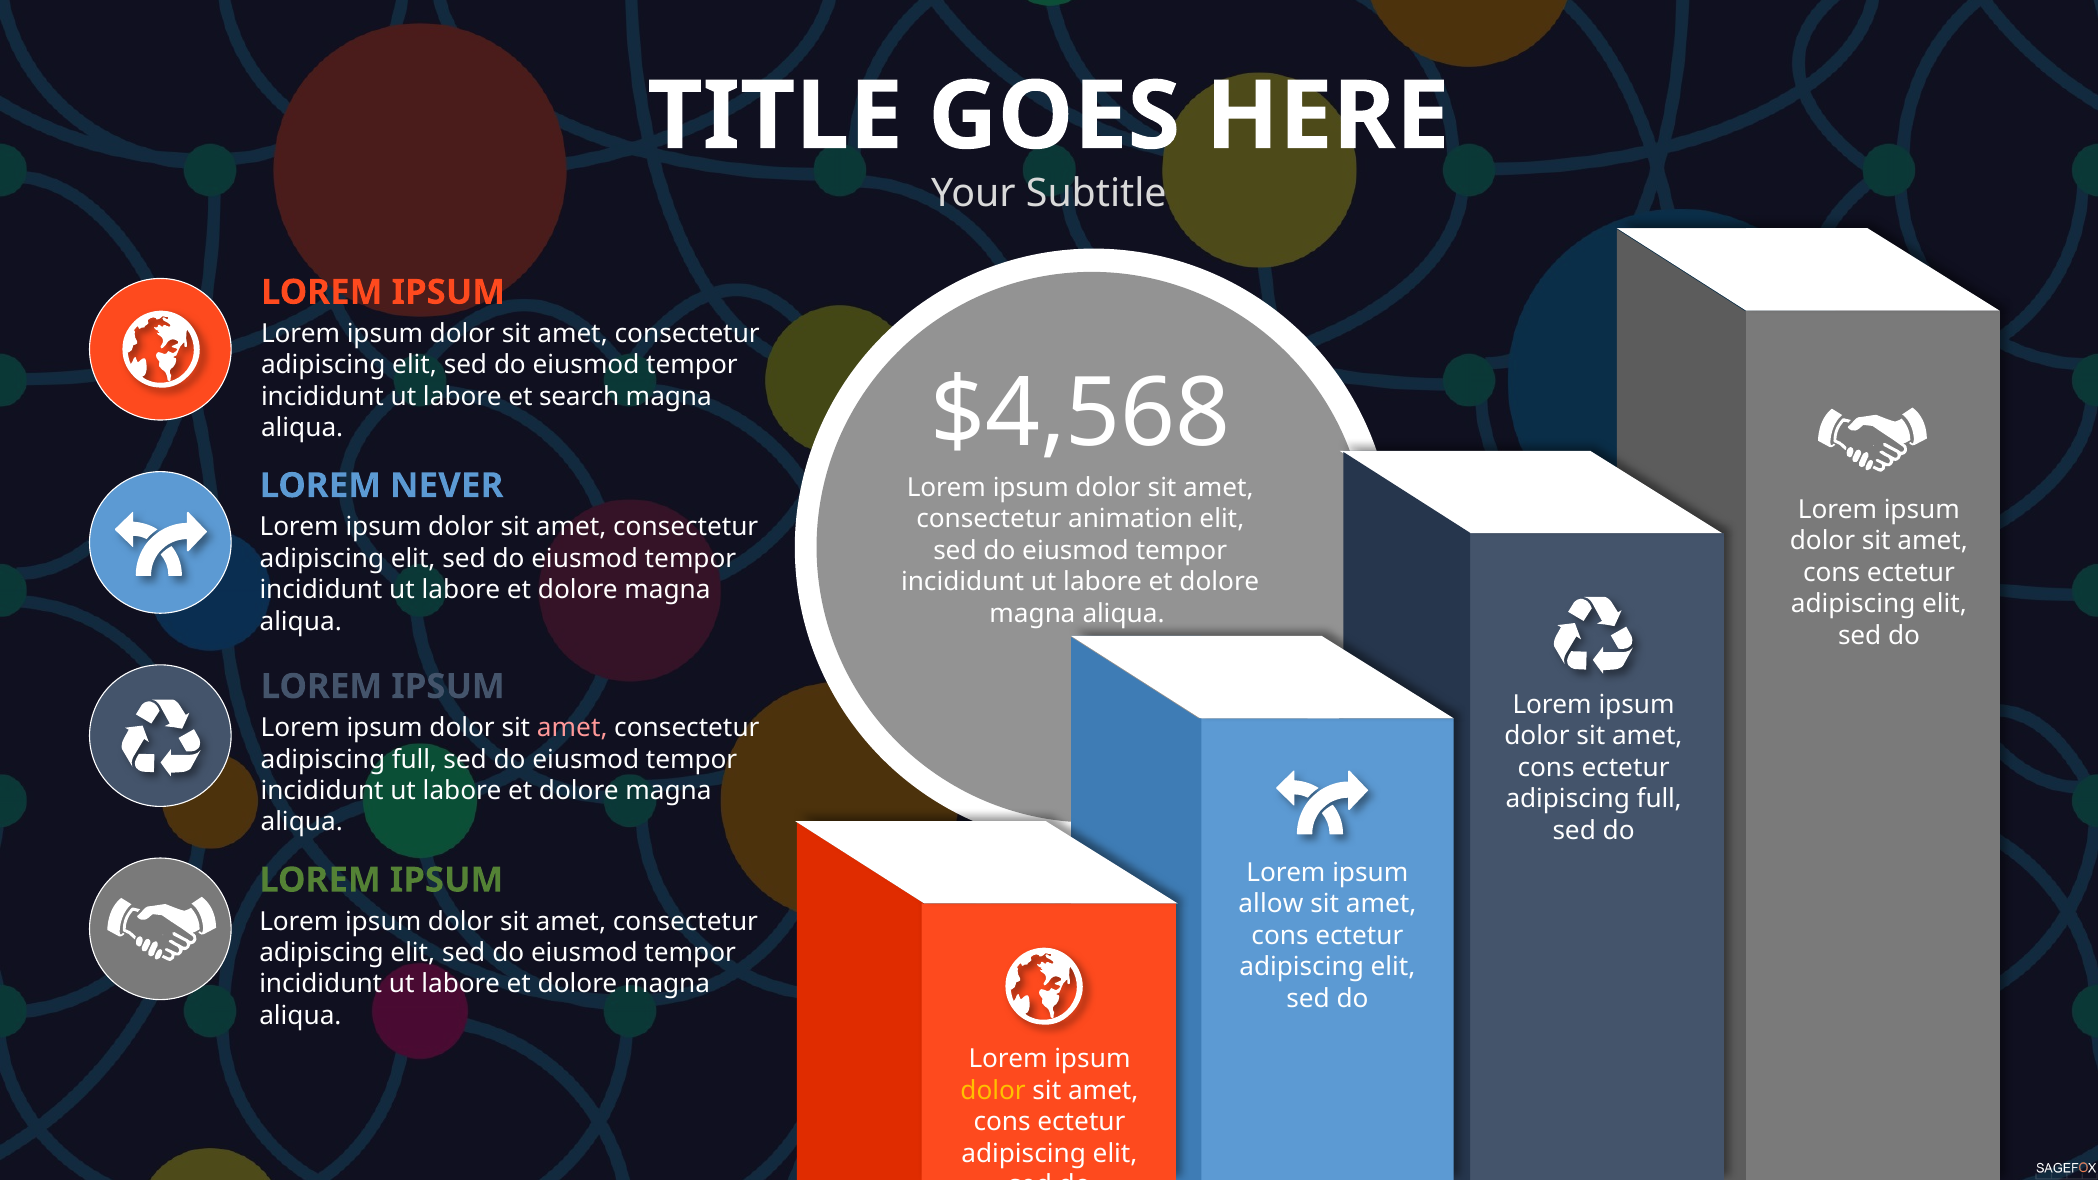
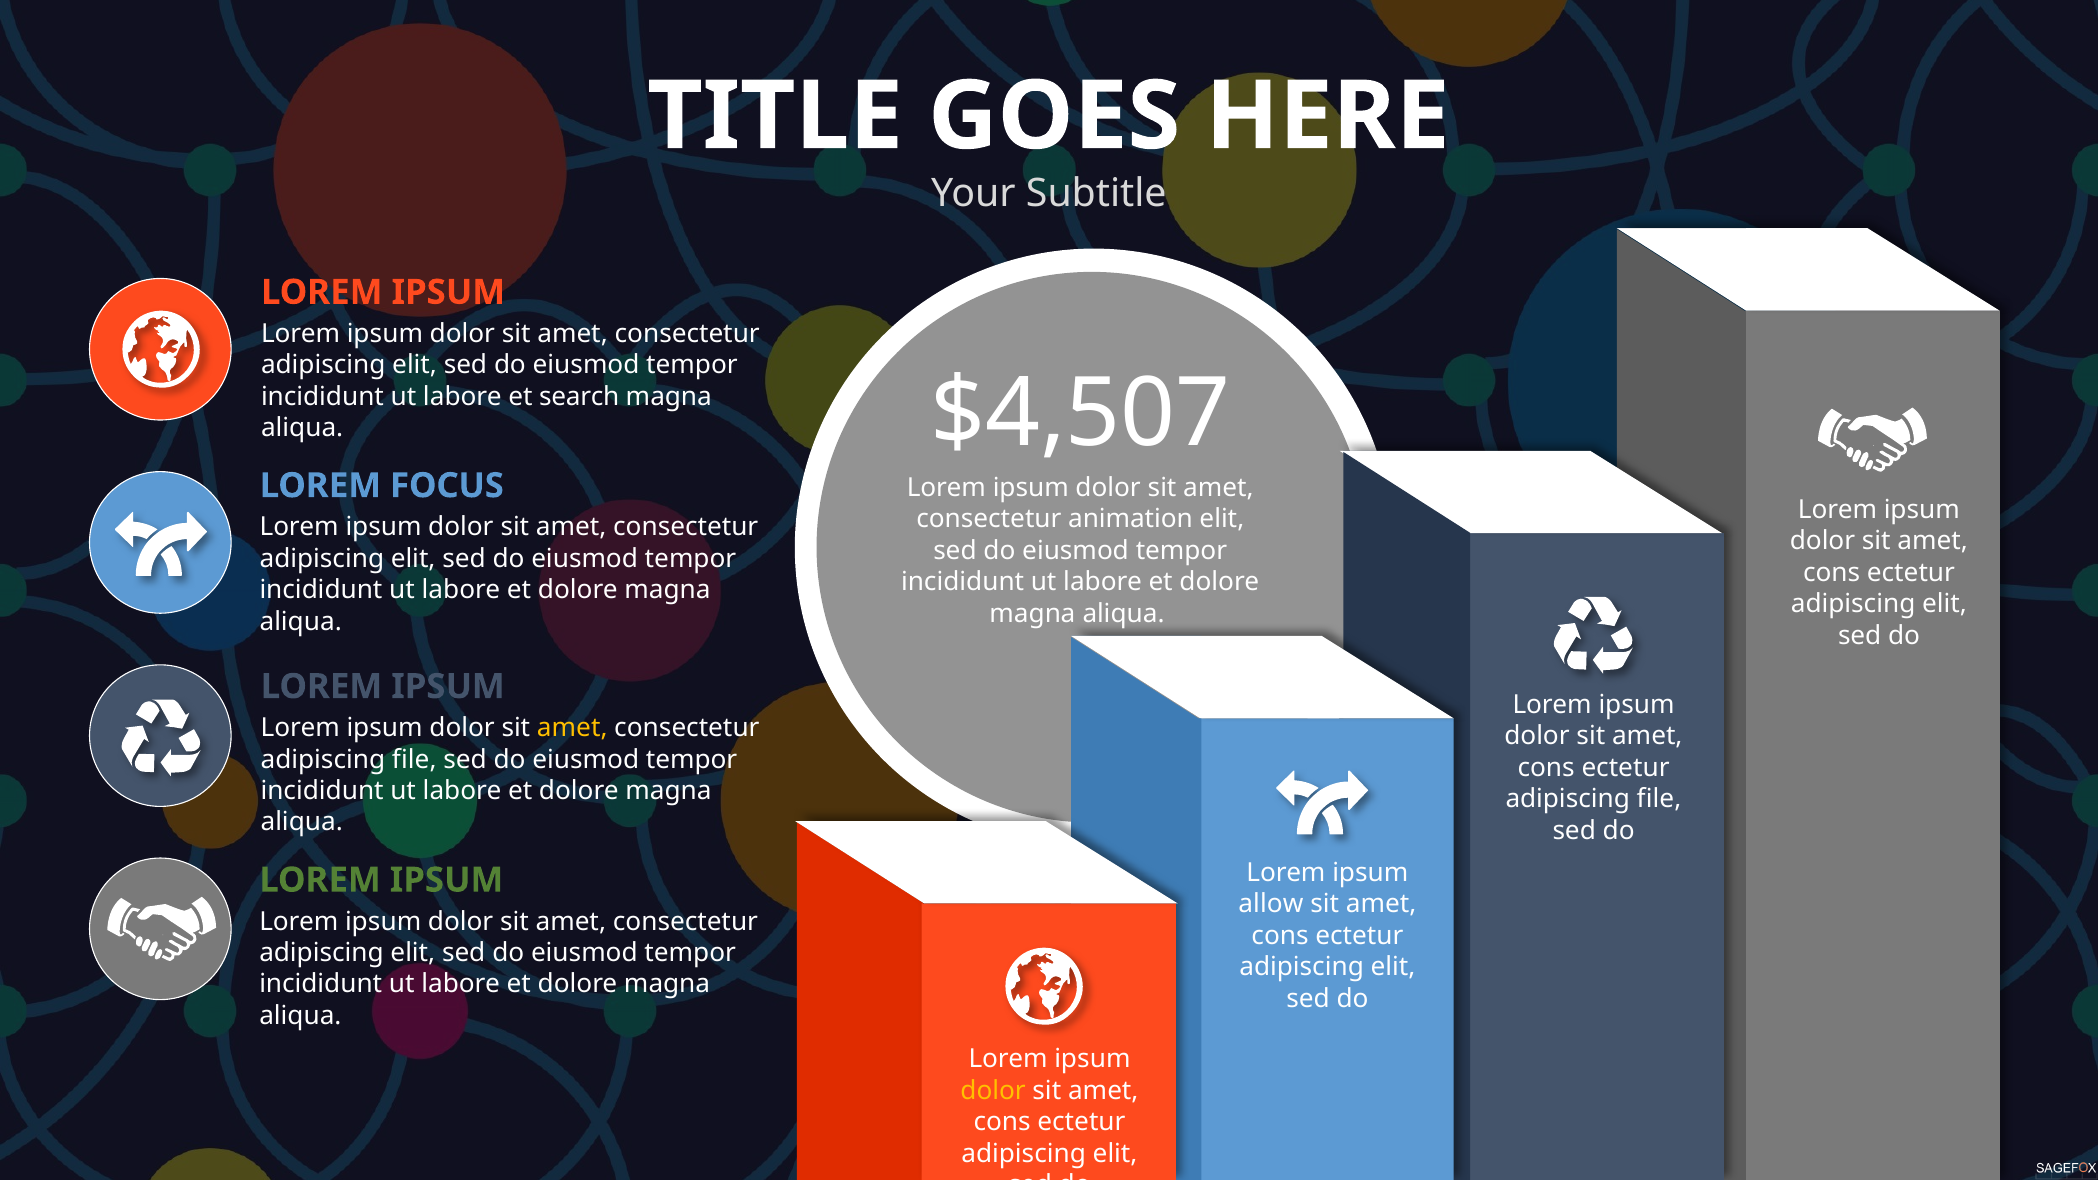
$4,568: $4,568 -> $4,507
NEVER: NEVER -> FOCUS
amet at (572, 728) colour: pink -> yellow
full at (414, 759): full -> file
full at (1659, 799): full -> file
